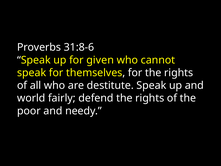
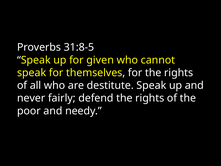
31:8-6: 31:8-6 -> 31:8-5
world: world -> never
